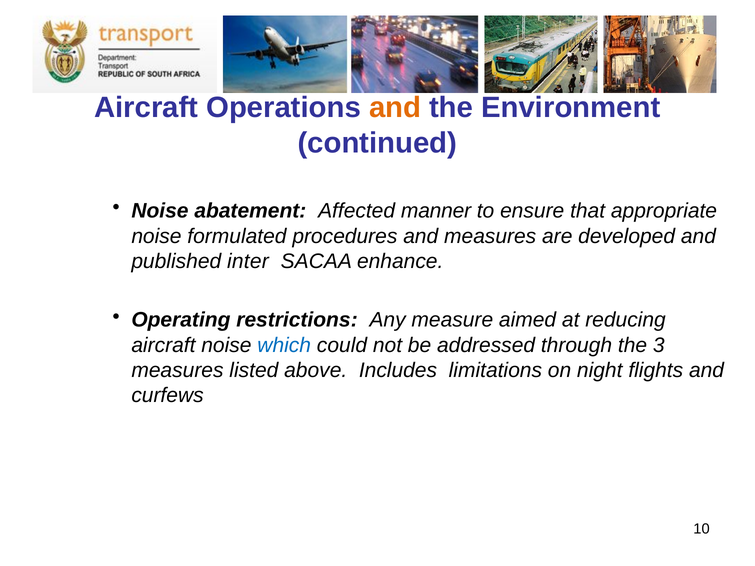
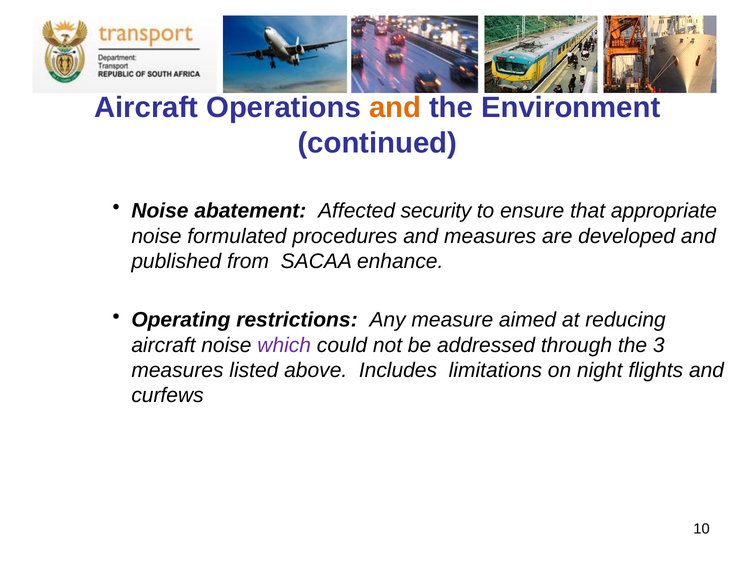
manner: manner -> security
inter: inter -> from
which colour: blue -> purple
